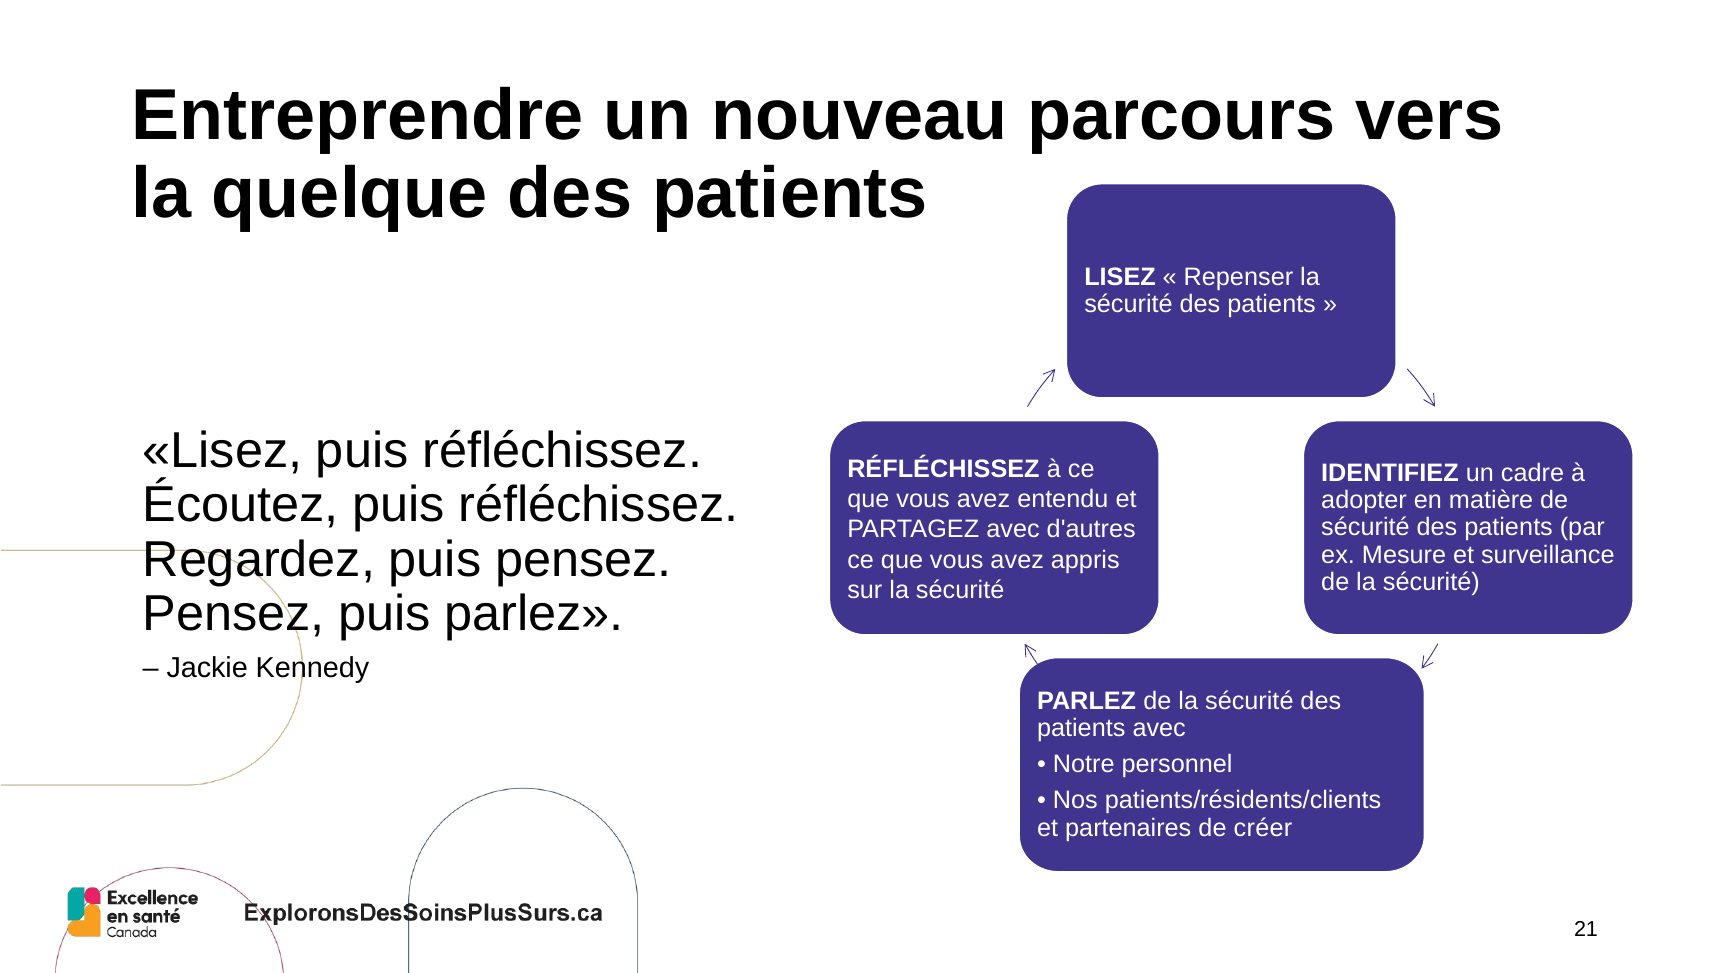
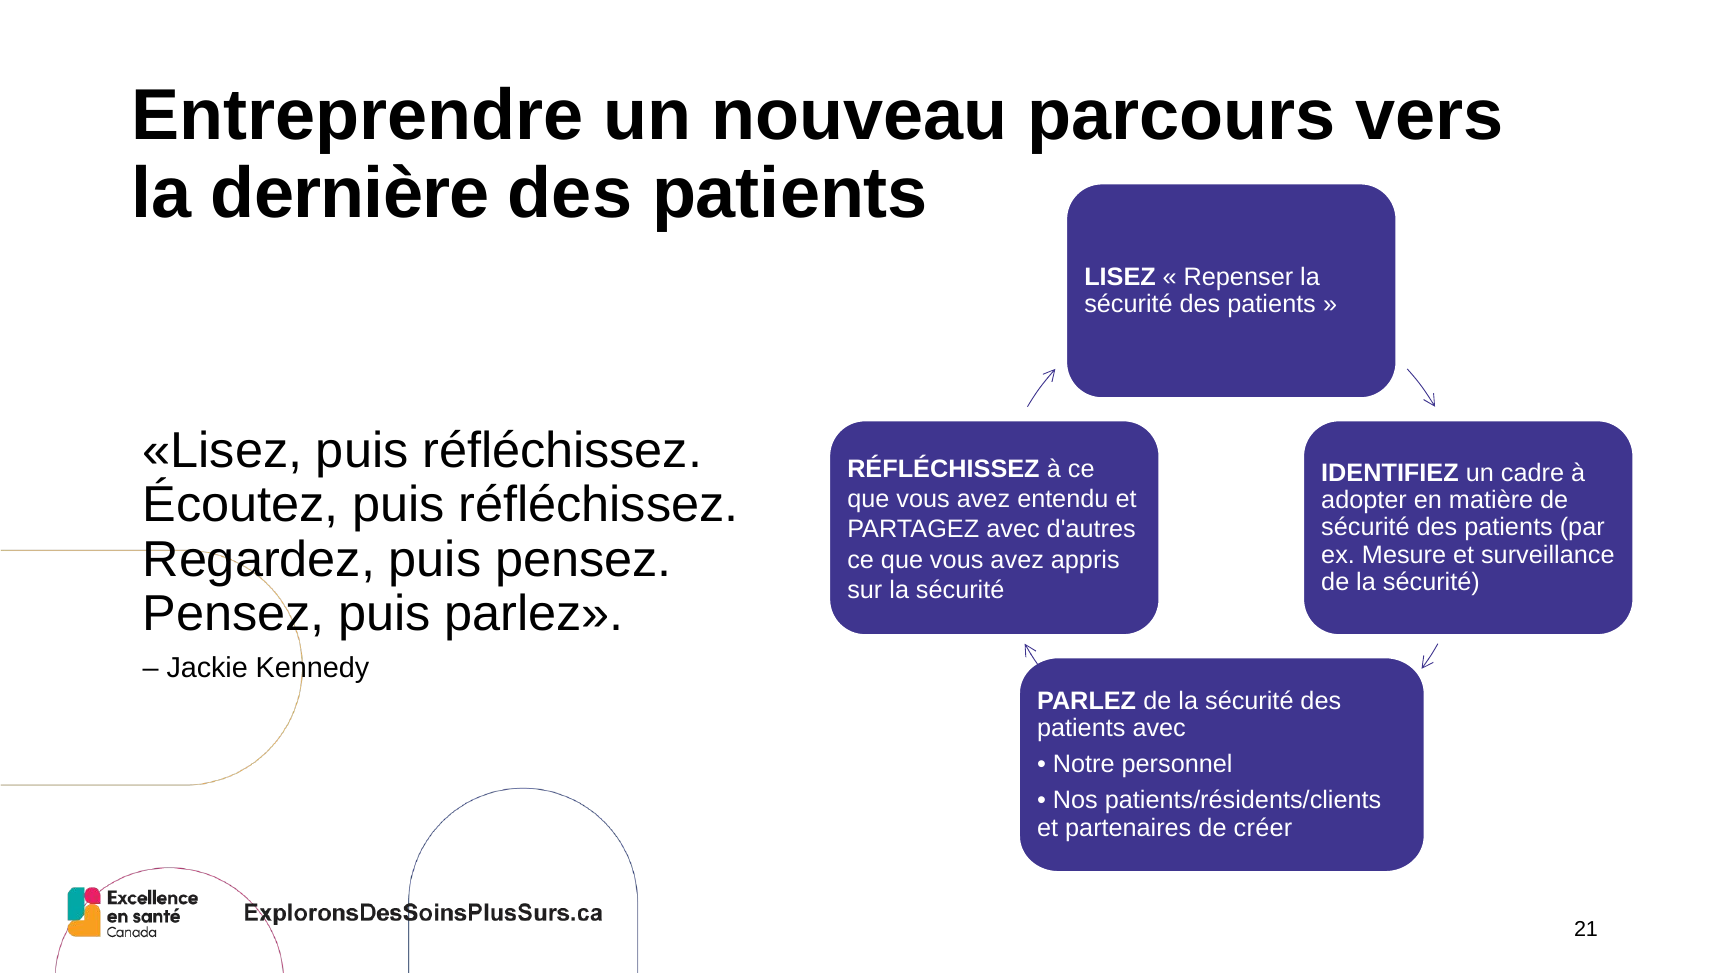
quelque: quelque -> dernière
